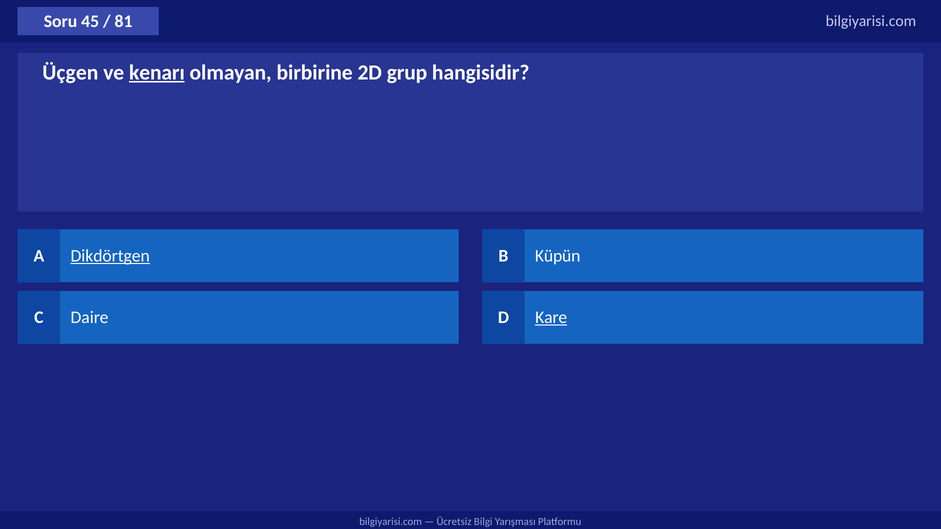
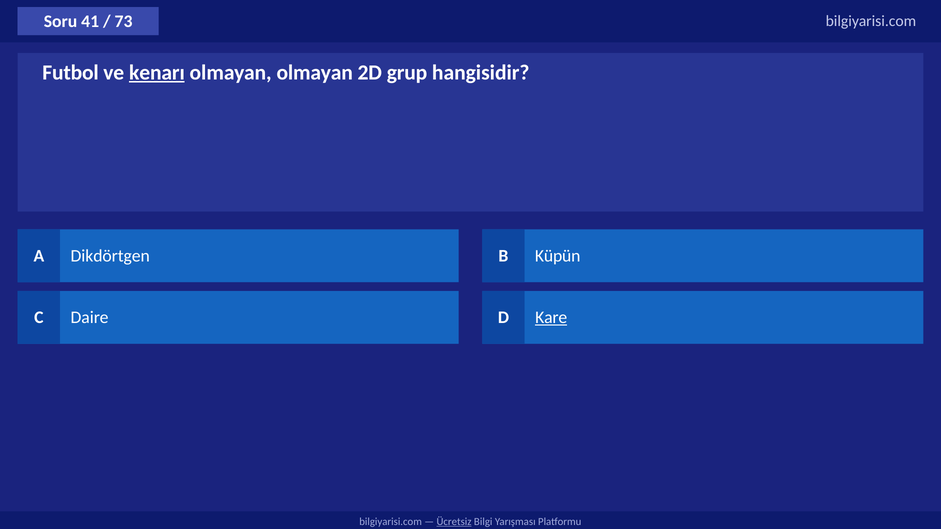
45: 45 -> 41
81: 81 -> 73
Üçgen: Üçgen -> Futbol
olmayan birbirine: birbirine -> olmayan
Dikdörtgen underline: present -> none
Ücretsiz underline: none -> present
